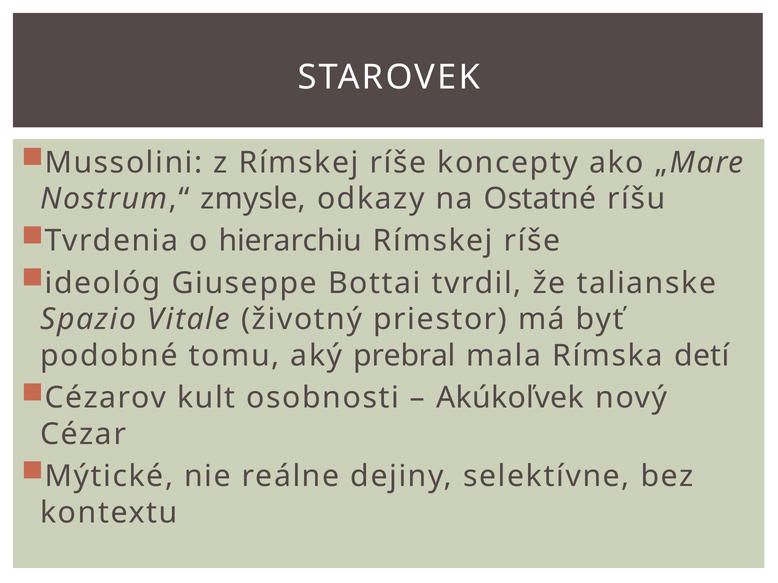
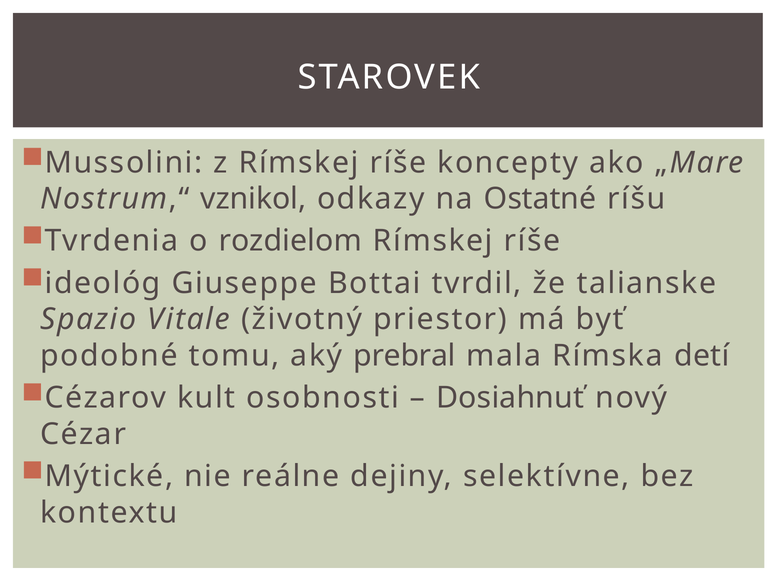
zmysle: zmysle -> vznikol
hierarchiu: hierarchiu -> rozdielom
Akúkoľvek: Akúkoľvek -> Dosiahnuť
